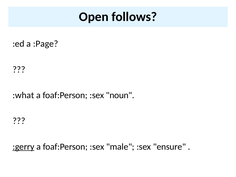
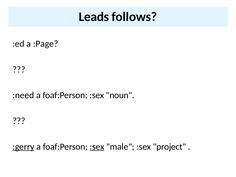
Open: Open -> Leads
:what: :what -> :need
:sex at (97, 147) underline: none -> present
ensure: ensure -> project
